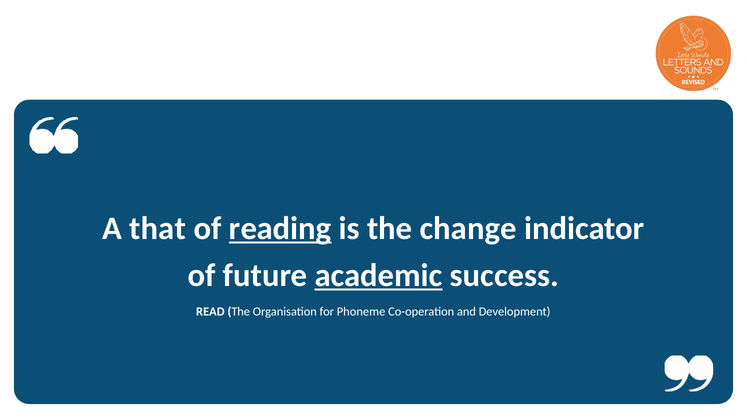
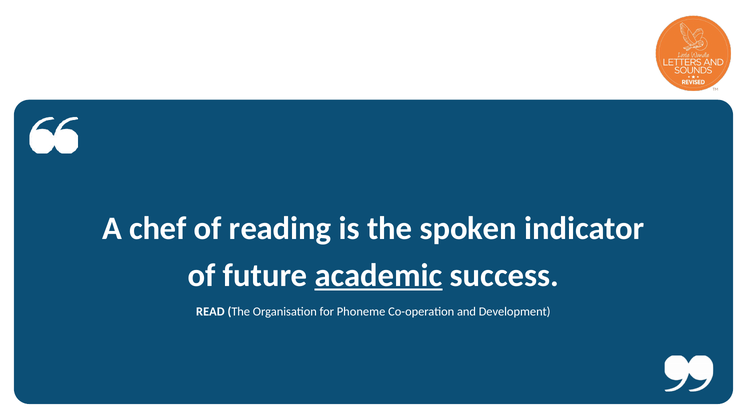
that: that -> chef
reading underline: present -> none
change: change -> spoken
